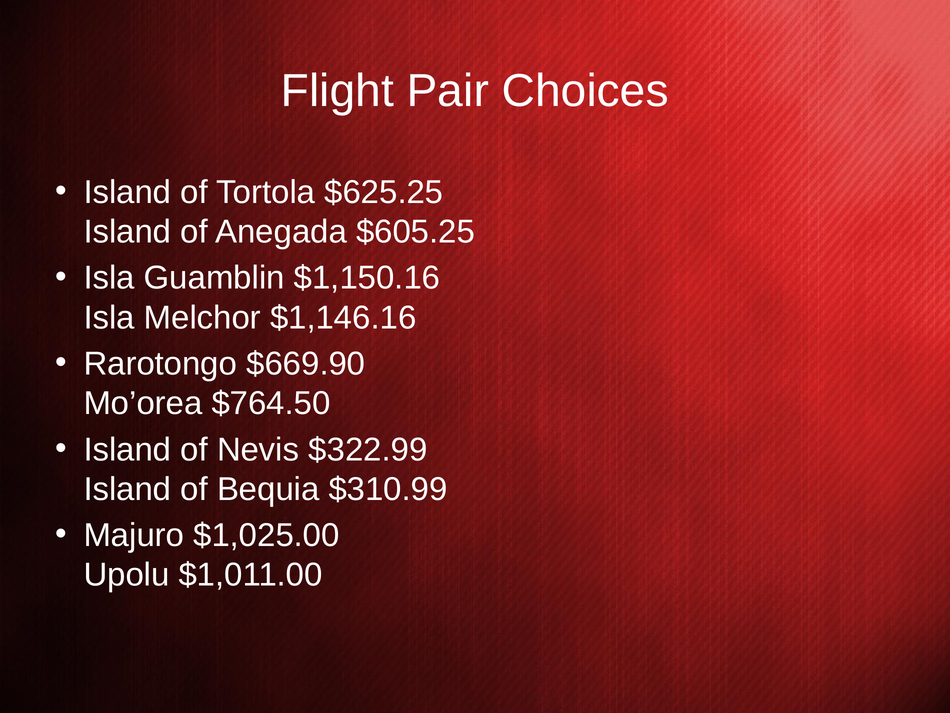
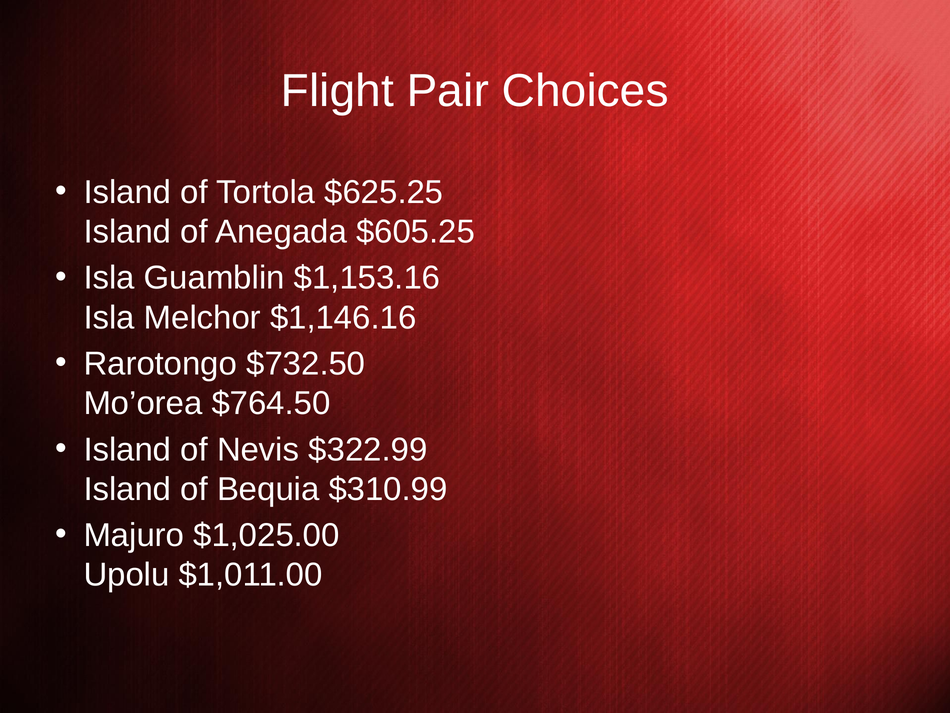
$1,150.16: $1,150.16 -> $1,153.16
$669.90: $669.90 -> $732.50
